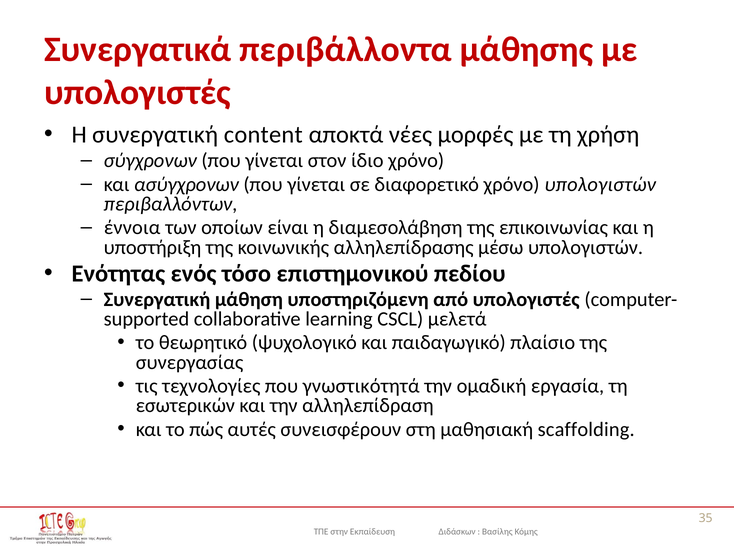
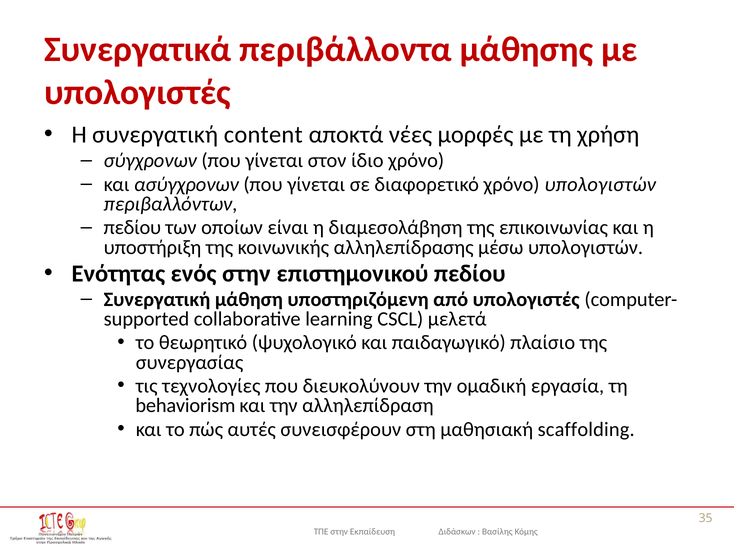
έννοια at (132, 228): έννοια -> πεδίου
ενός τόσο: τόσο -> στην
γνωστικότητά: γνωστικότητά -> διευκολύνουν
εσωτερικών: εσωτερικών -> behaviorism
